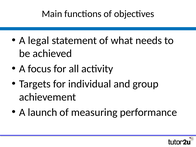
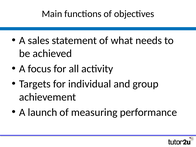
legal: legal -> sales
